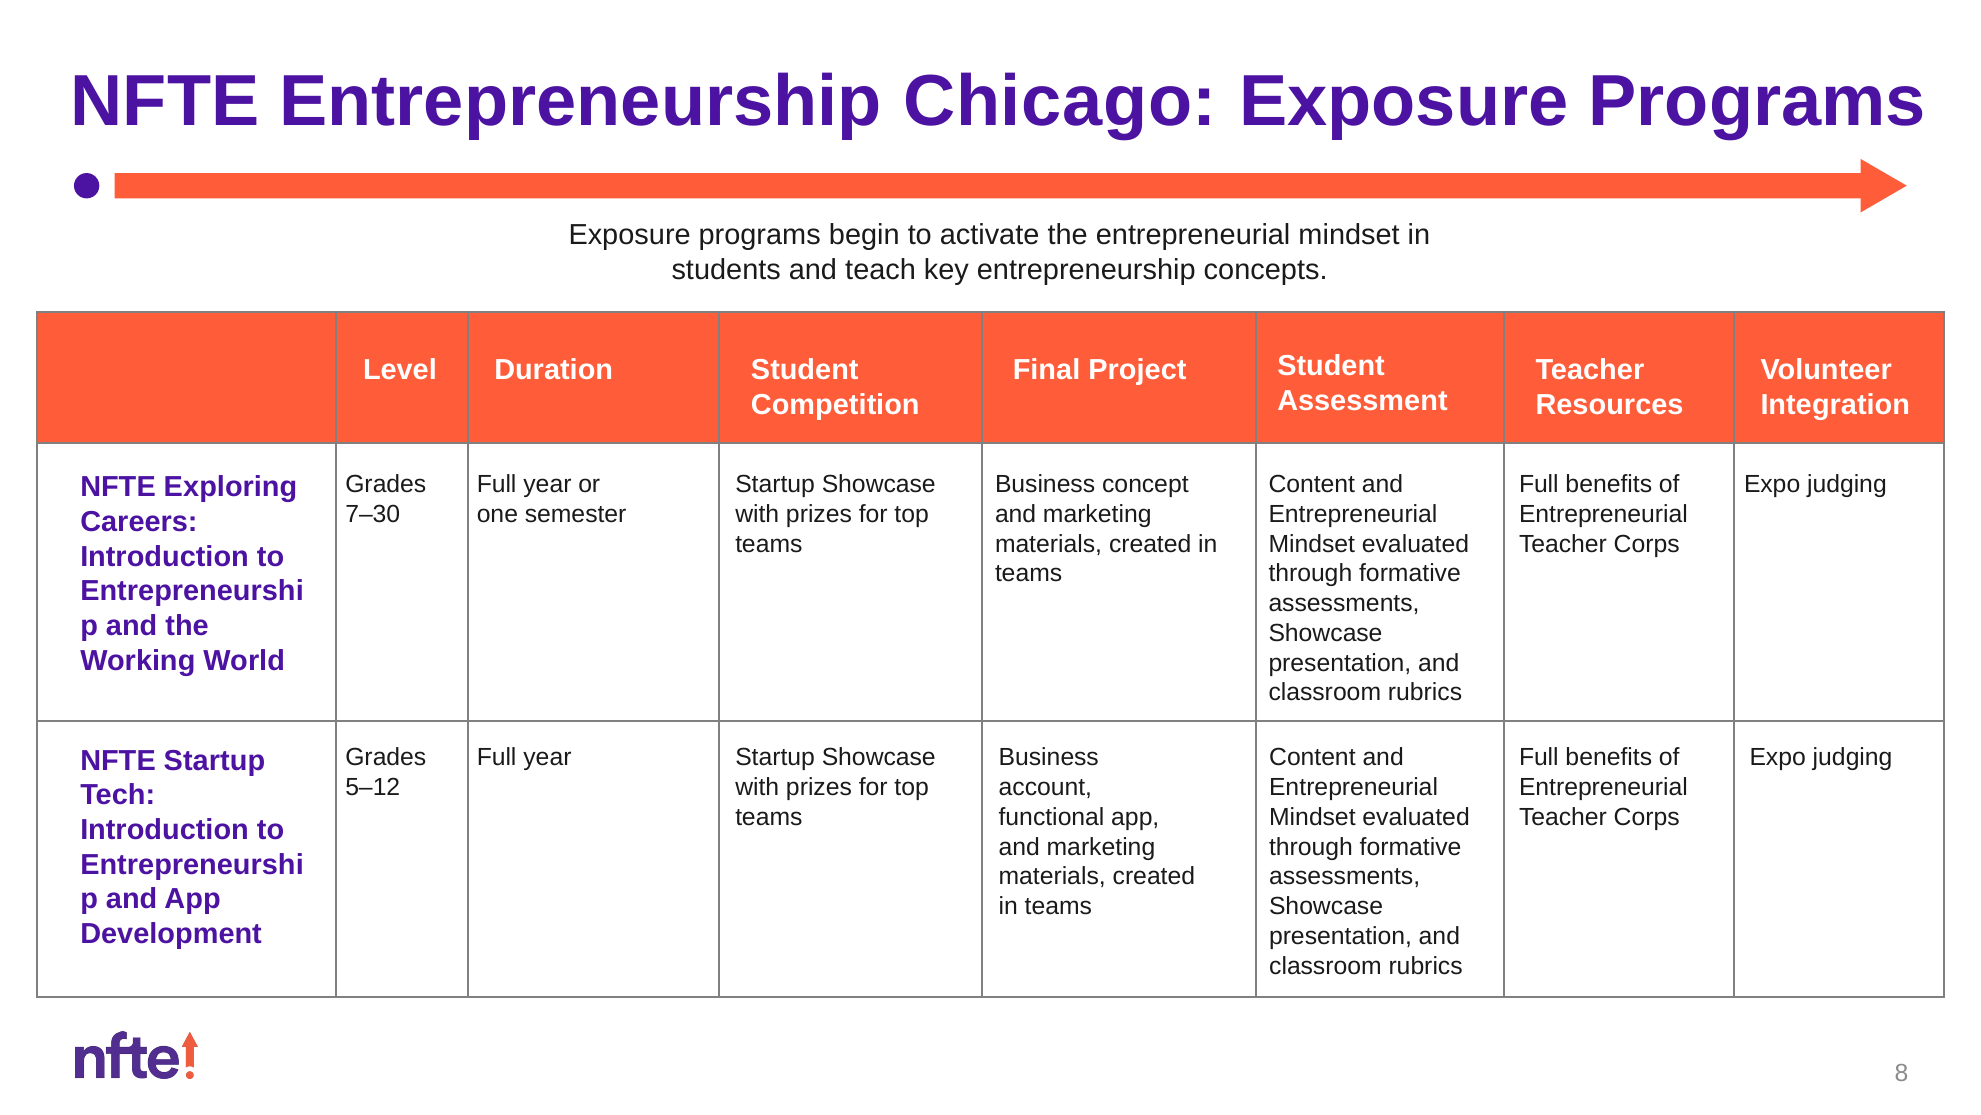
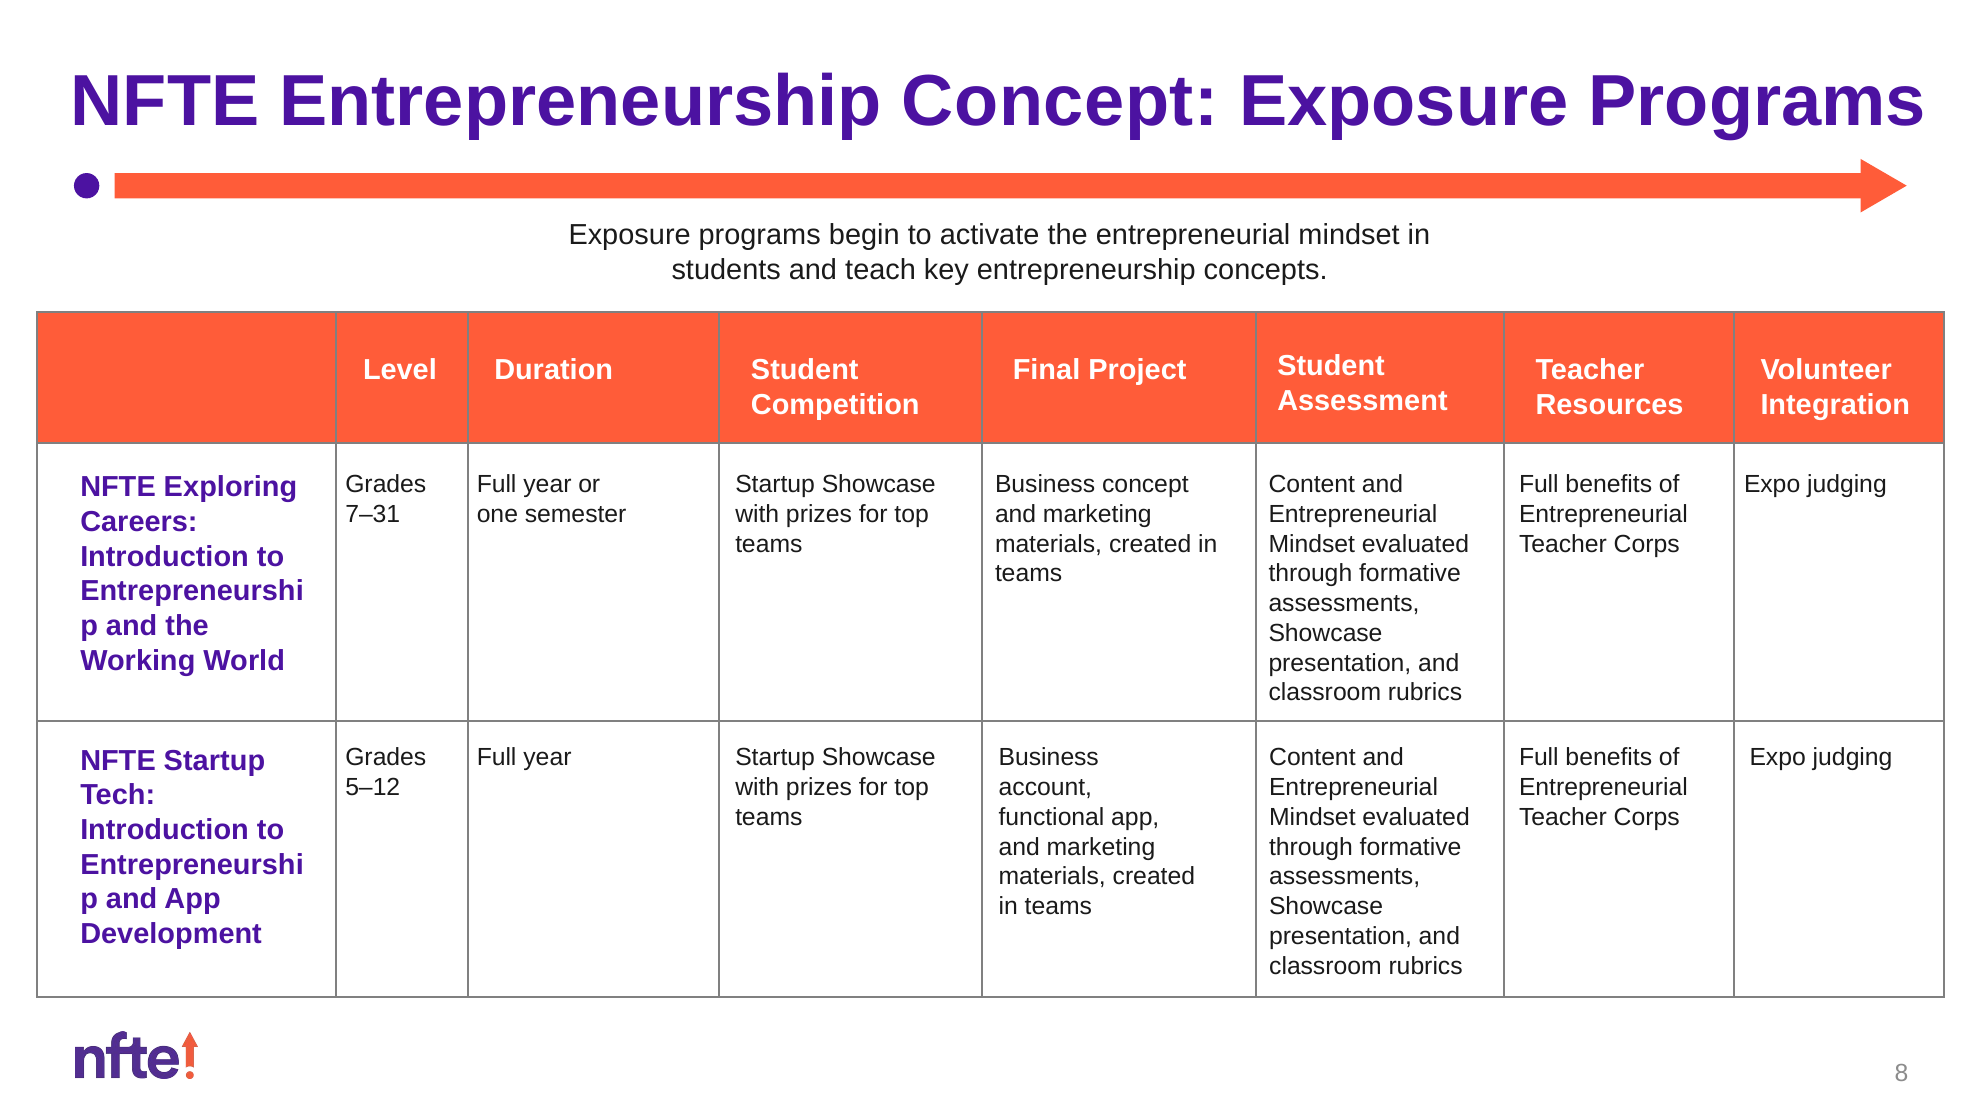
Entrepreneurship Chicago: Chicago -> Concept
7–30: 7–30 -> 7–31
